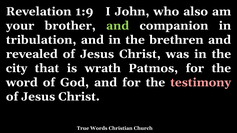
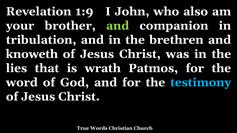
revealed: revealed -> knoweth
city: city -> lies
testimony colour: pink -> light blue
